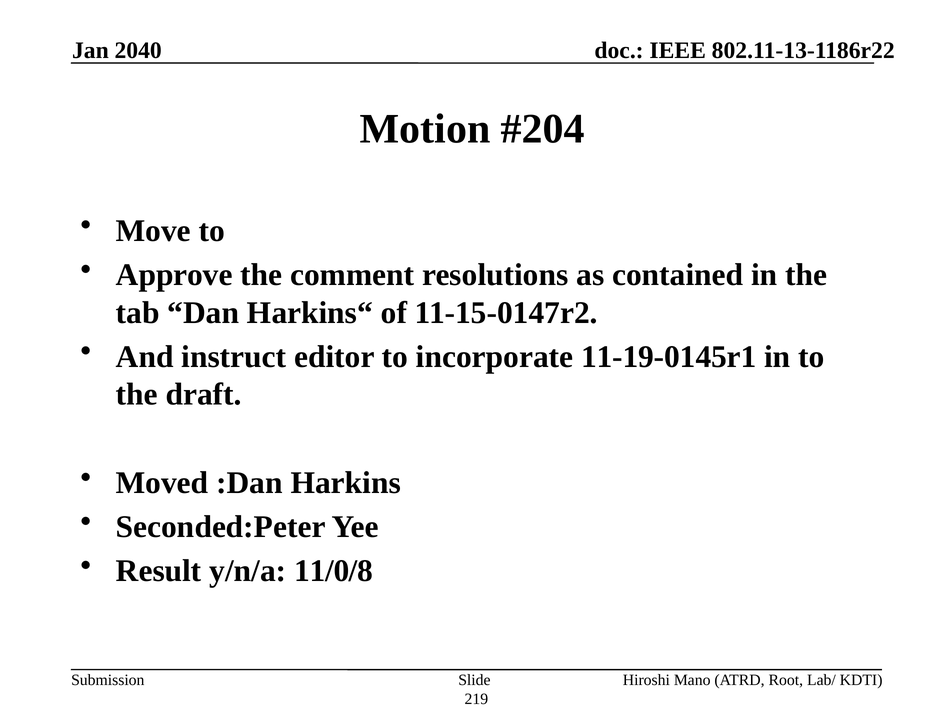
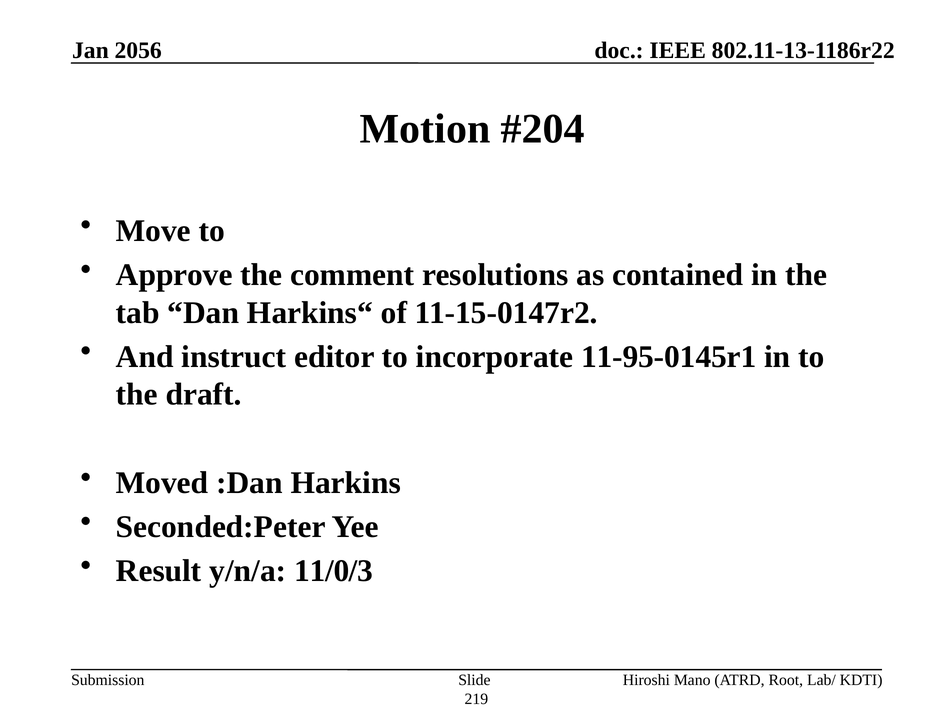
2040: 2040 -> 2056
11-19-0145r1: 11-19-0145r1 -> 11-95-0145r1
11/0/8: 11/0/8 -> 11/0/3
